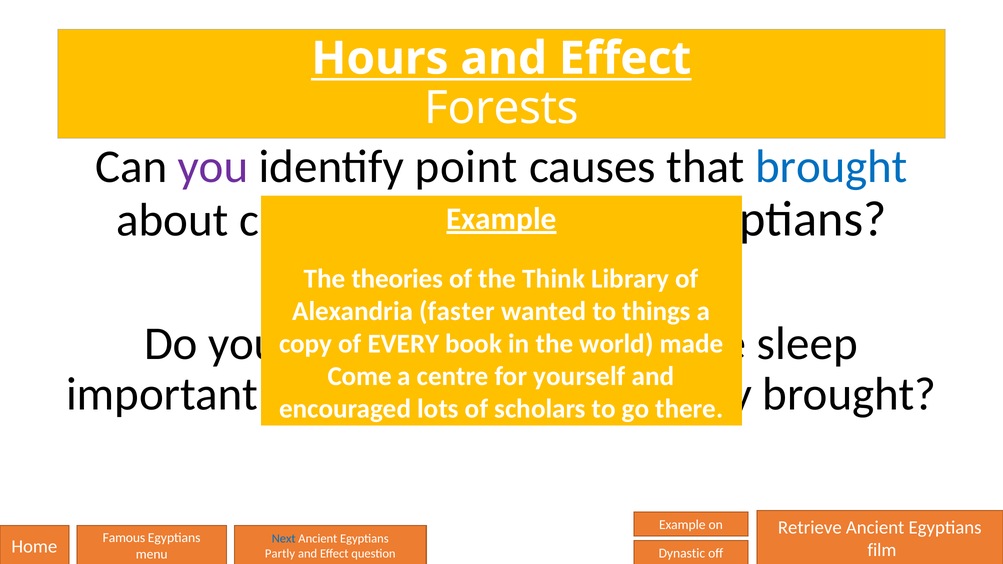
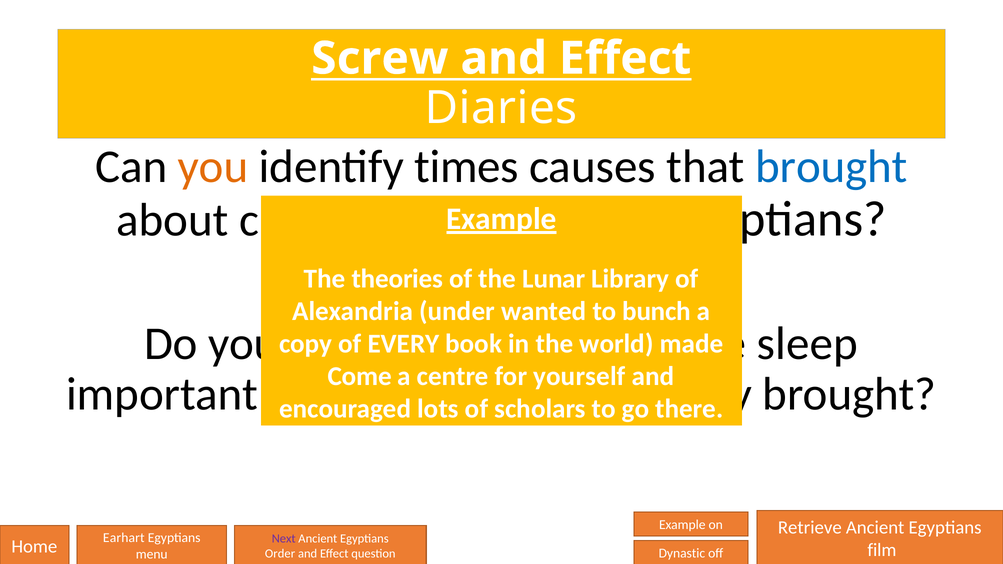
Hours: Hours -> Screw
Forests: Forests -> Diaries
you at (213, 167) colour: purple -> orange
point: point -> times
the Think: Think -> Lunar
faster: faster -> under
things: things -> bunch
Famous: Famous -> Earhart
Next colour: blue -> purple
Partly: Partly -> Order
